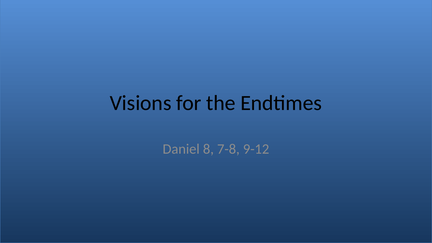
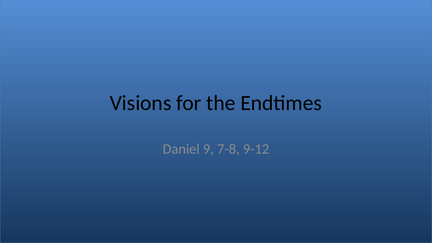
8: 8 -> 9
